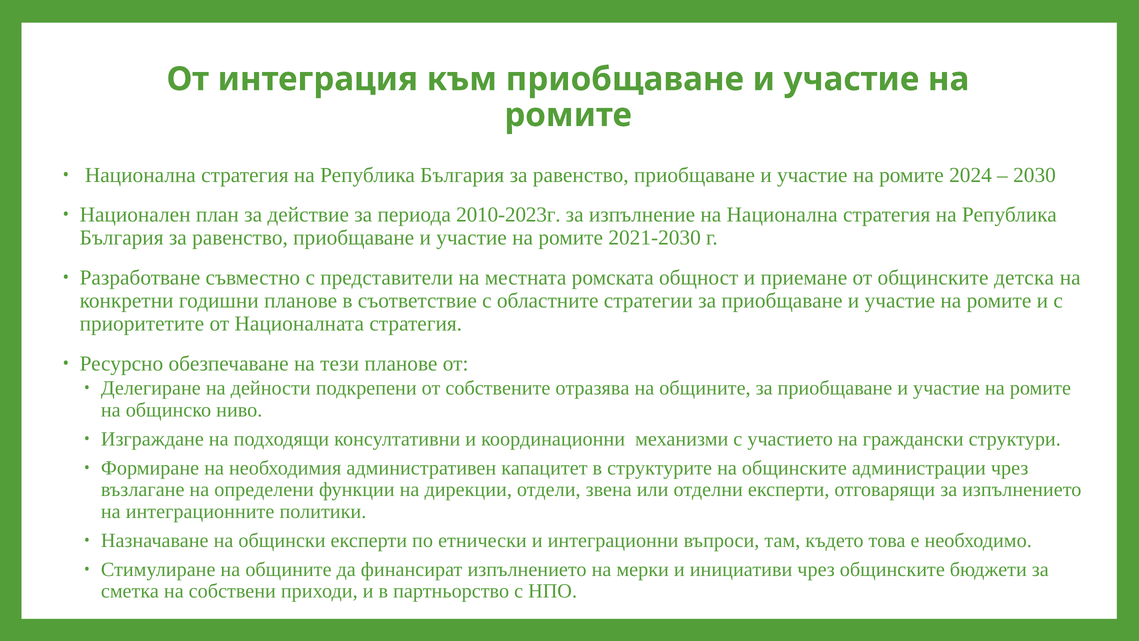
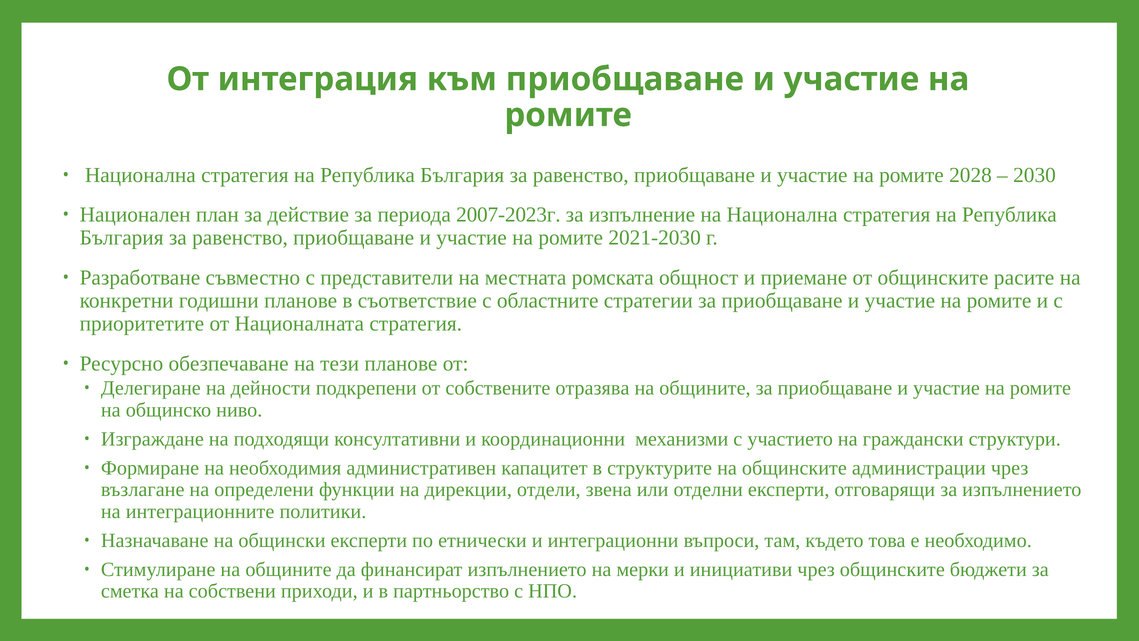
2024: 2024 -> 2028
2010-2023г: 2010-2023г -> 2007-2023г
детска: детска -> расите
